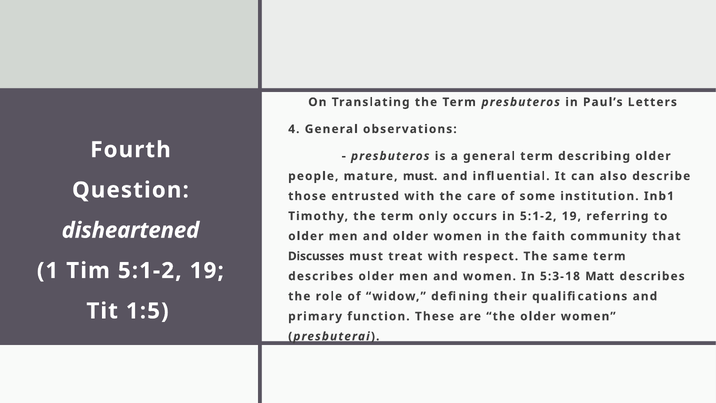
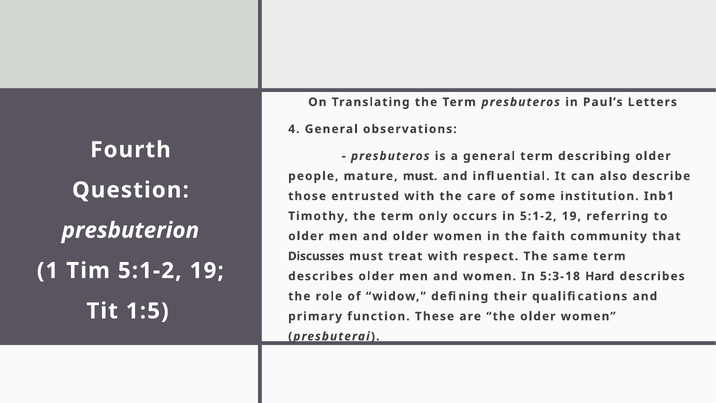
disheartened: disheartened -> presbuterion
Matt: Matt -> Hard
